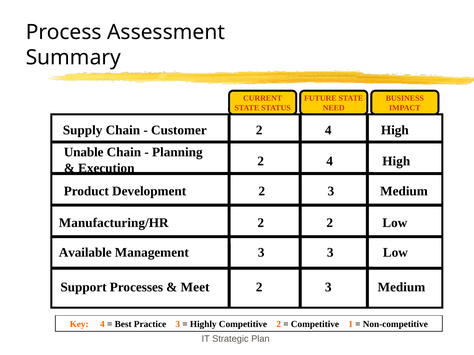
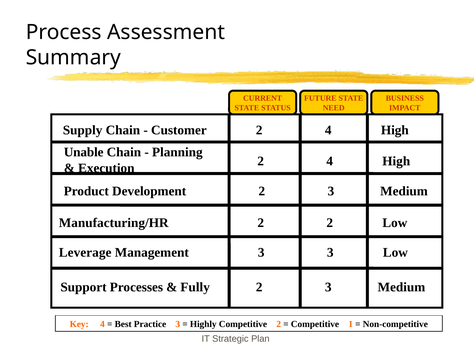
Available: Available -> Leverage
Meet: Meet -> Fully
